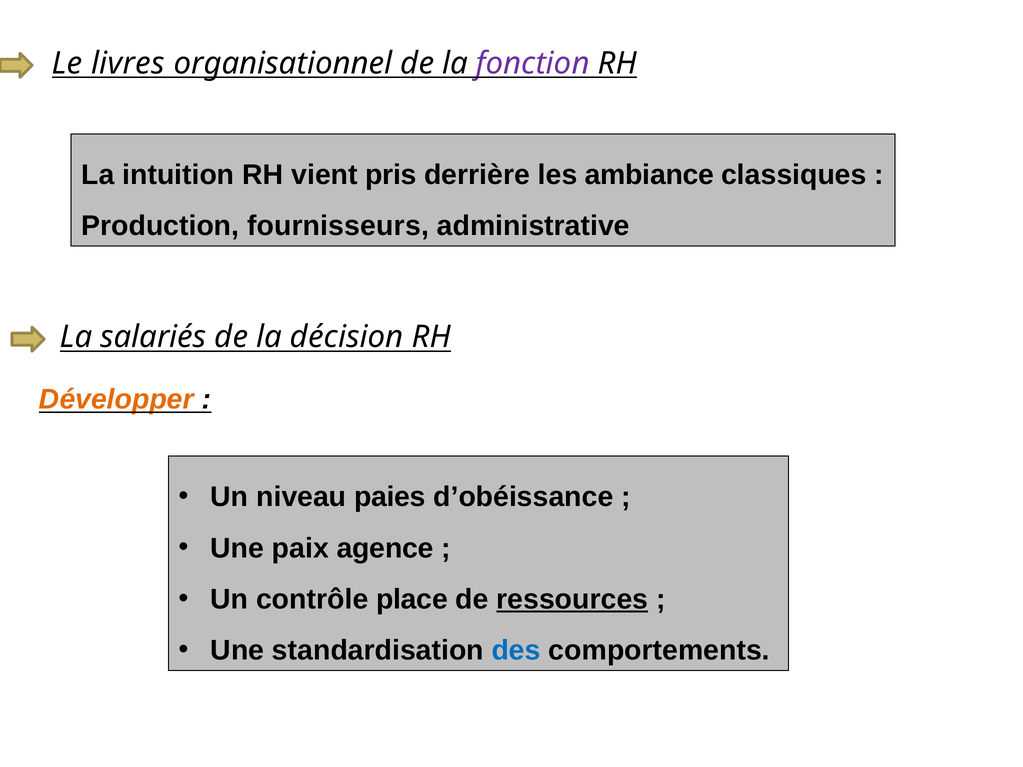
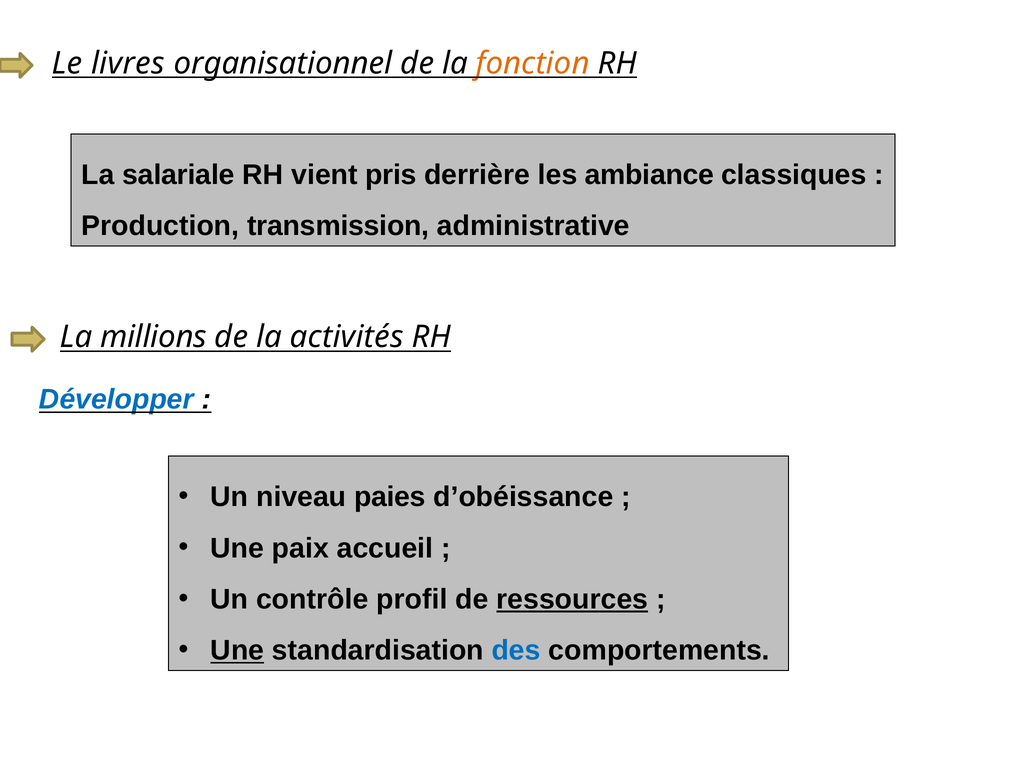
fonction colour: purple -> orange
intuition: intuition -> salariale
fournisseurs: fournisseurs -> transmission
salariés: salariés -> millions
décision: décision -> activités
Développer colour: orange -> blue
agence: agence -> accueil
place: place -> profil
Une at (237, 651) underline: none -> present
